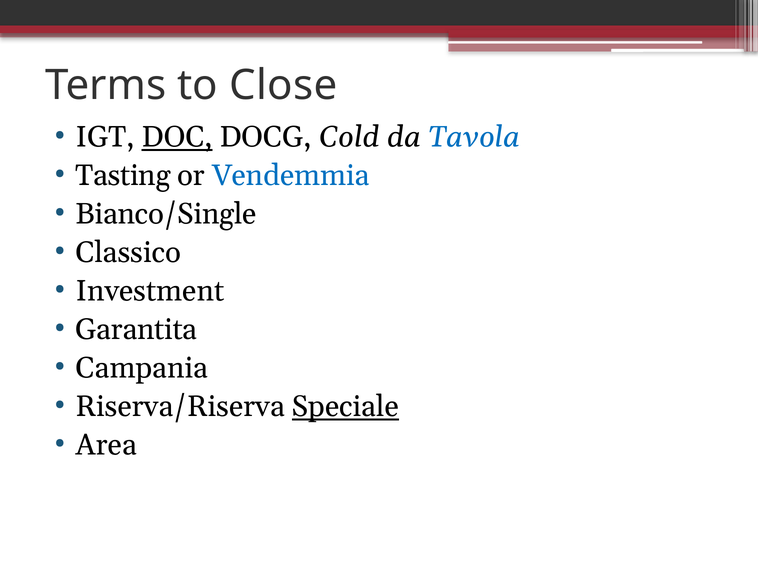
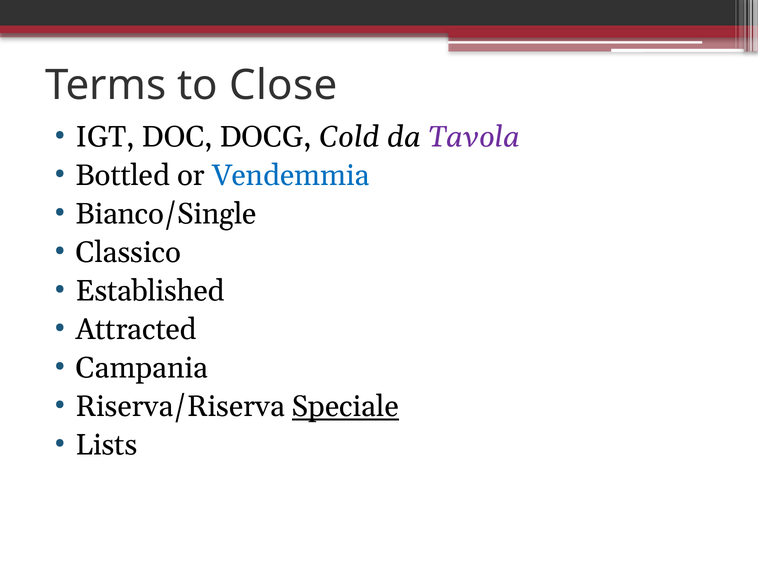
DOC underline: present -> none
Tavola colour: blue -> purple
Tasting: Tasting -> Bottled
Investment: Investment -> Established
Garantita: Garantita -> Attracted
Area: Area -> Lists
